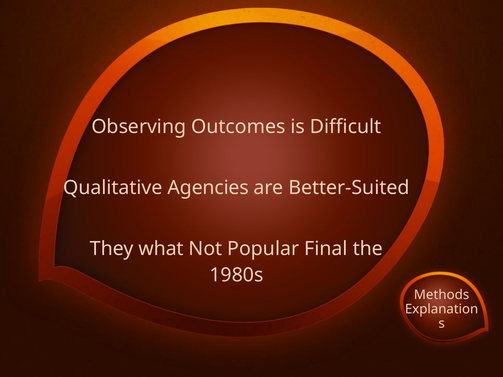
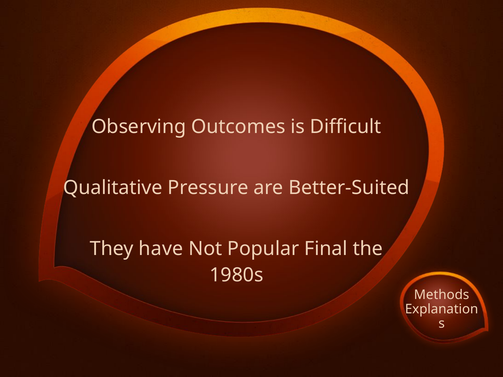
Agencies: Agencies -> Pressure
what: what -> have
